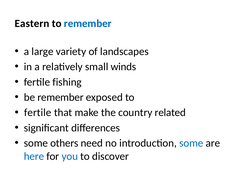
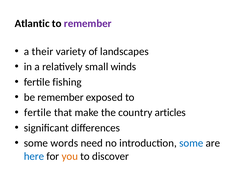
Eastern: Eastern -> Atlantic
remember at (88, 23) colour: blue -> purple
large: large -> their
related: related -> articles
others: others -> words
you colour: blue -> orange
